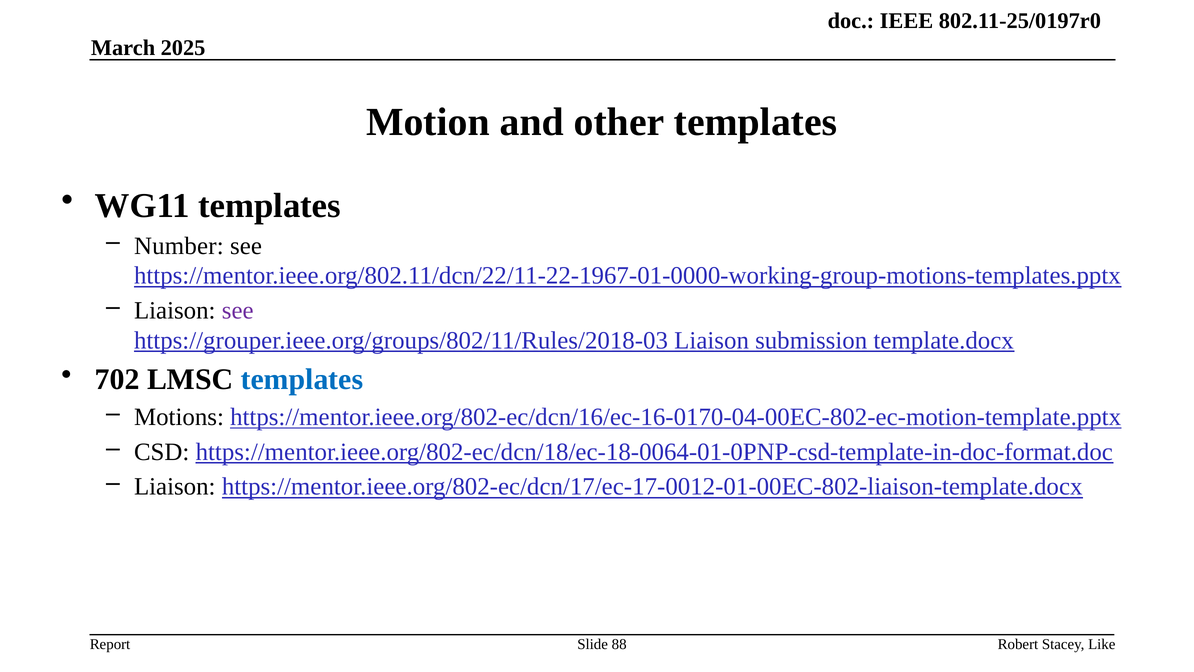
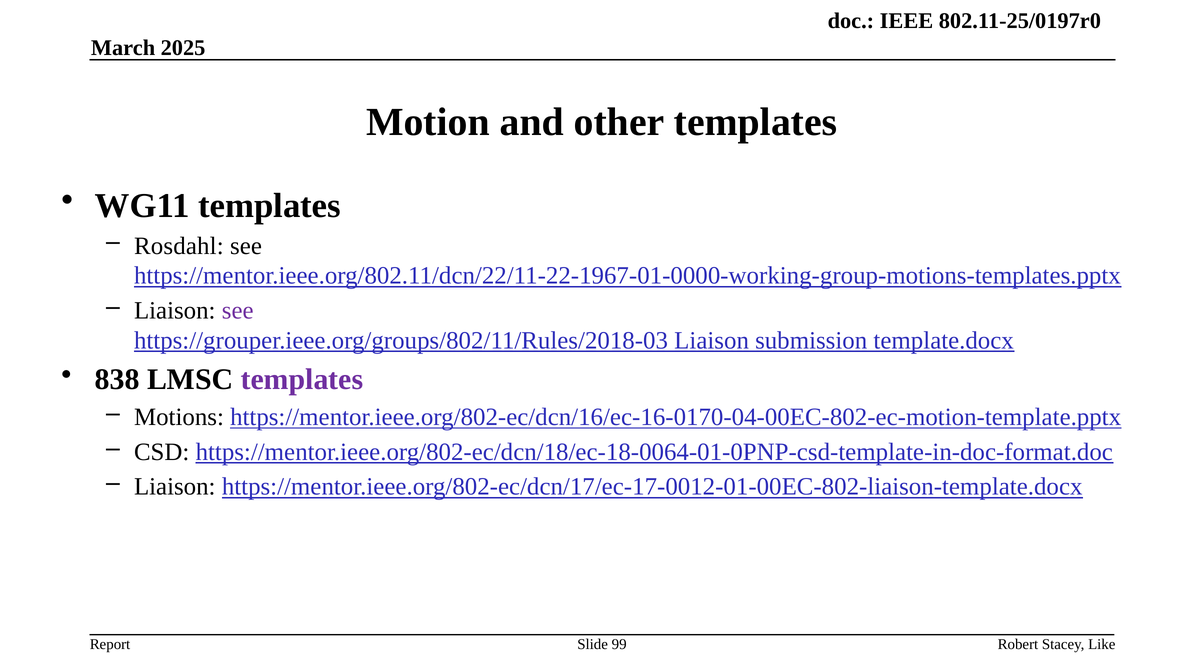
Number: Number -> Rosdahl
702: 702 -> 838
templates at (302, 379) colour: blue -> purple
88: 88 -> 99
